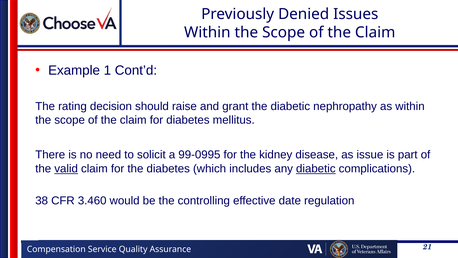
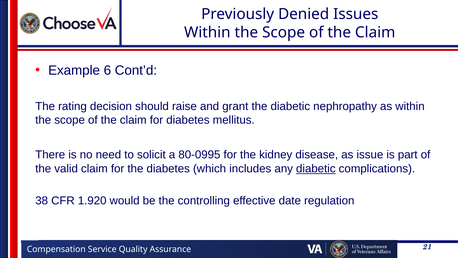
1: 1 -> 6
99-0995: 99-0995 -> 80-0995
valid underline: present -> none
3.460: 3.460 -> 1.920
